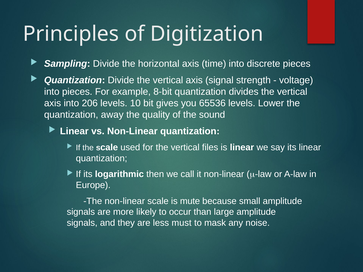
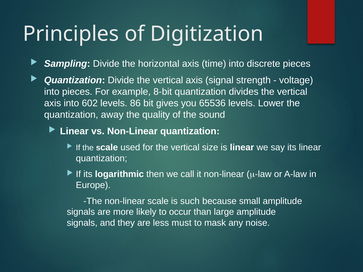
206: 206 -> 602
10: 10 -> 86
files: files -> size
mute: mute -> such
